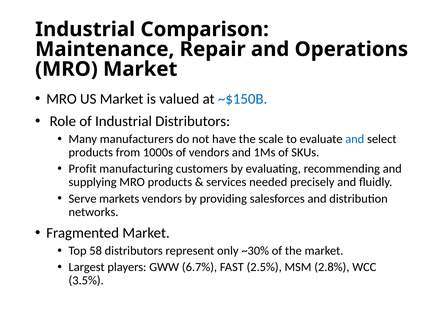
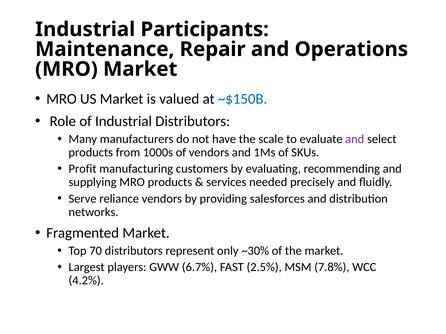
Comparison: Comparison -> Participants
and at (355, 139) colour: blue -> purple
markets: markets -> reliance
58: 58 -> 70
2.8%: 2.8% -> 7.8%
3.5%: 3.5% -> 4.2%
